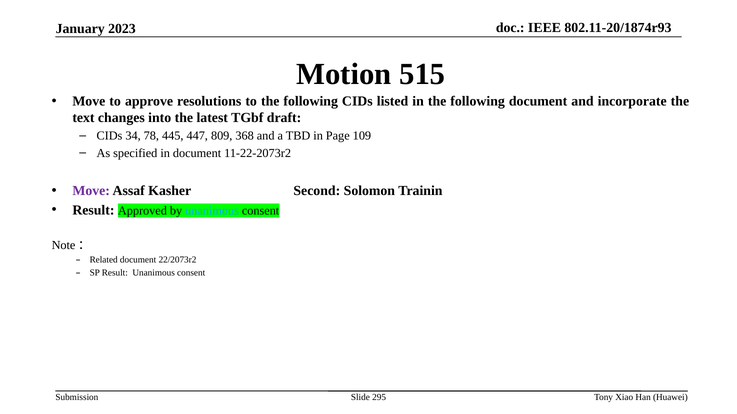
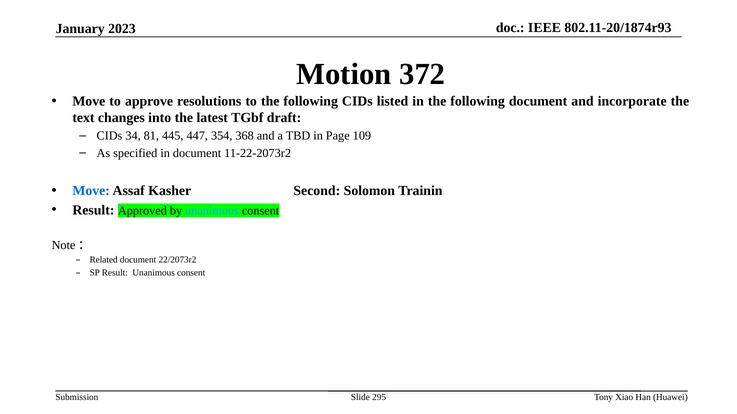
515: 515 -> 372
78: 78 -> 81
809: 809 -> 354
Move at (91, 191) colour: purple -> blue
